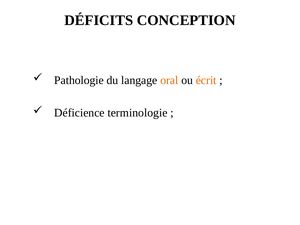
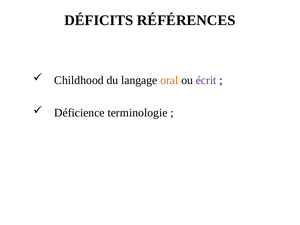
CONCEPTION: CONCEPTION -> RÉFÉRENCES
Pathologie: Pathologie -> Childhood
écrit colour: orange -> purple
